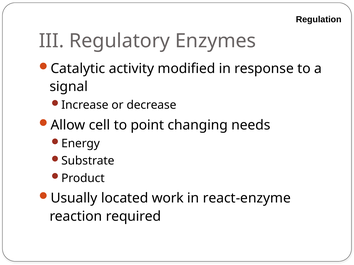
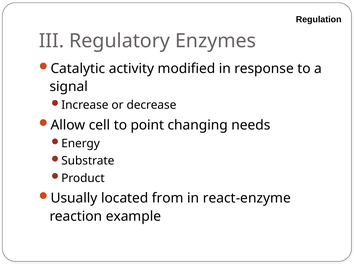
work: work -> from
required: required -> example
